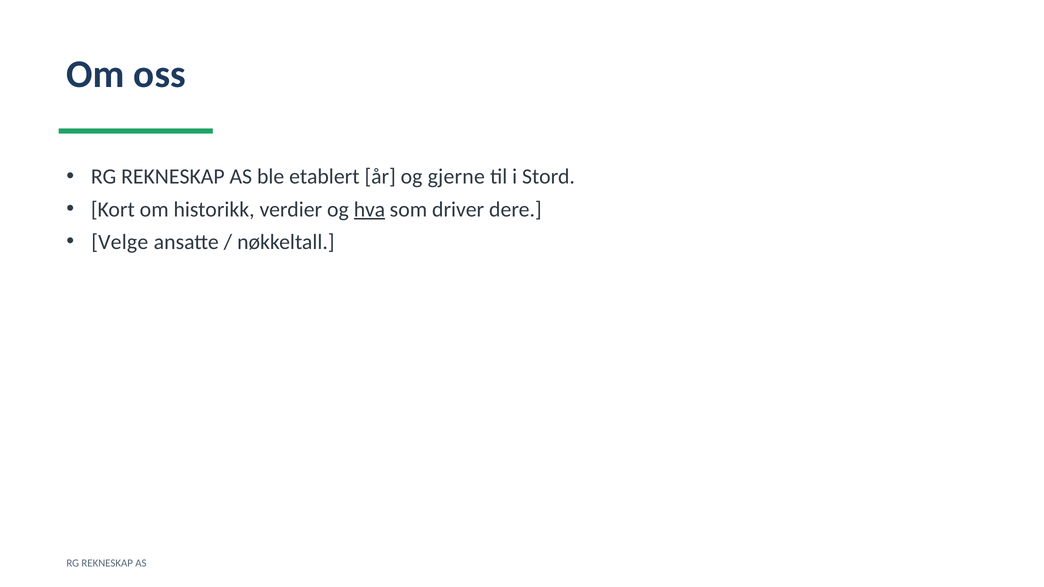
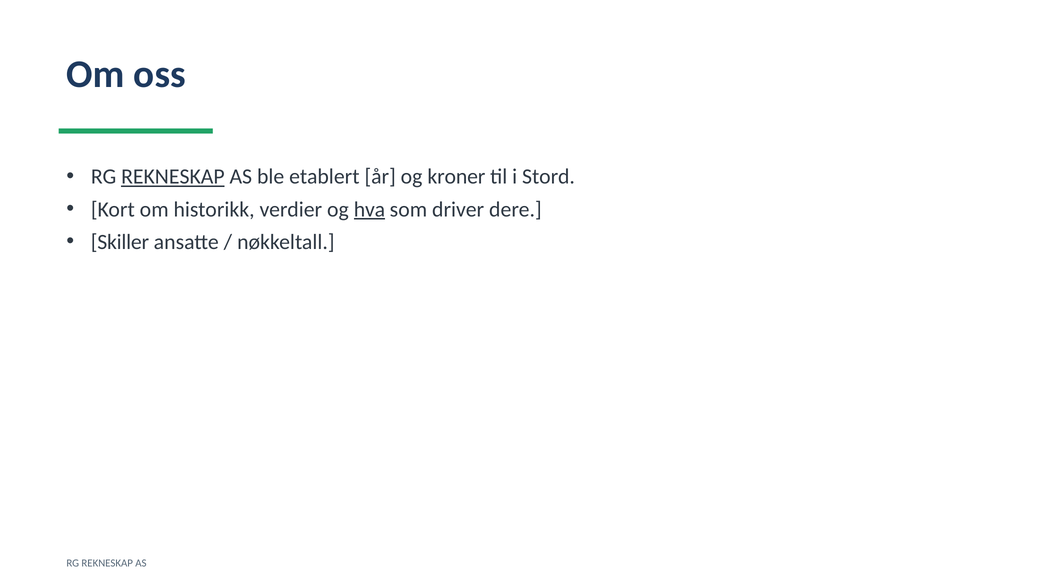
REKNESKAP at (173, 177) underline: none -> present
gjerne: gjerne -> kroner
Velge: Velge -> Skiller
